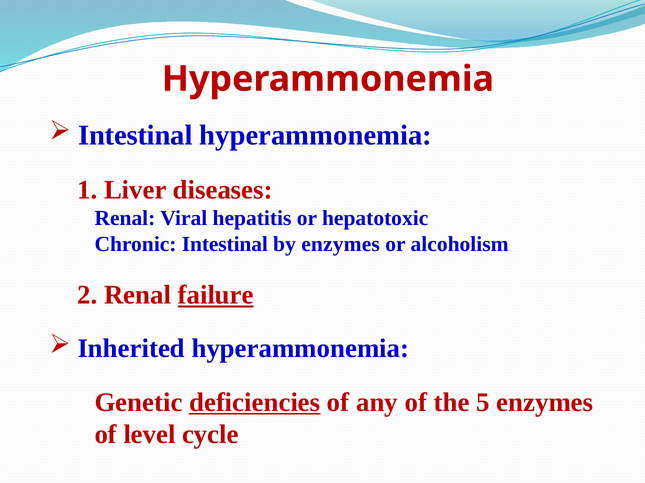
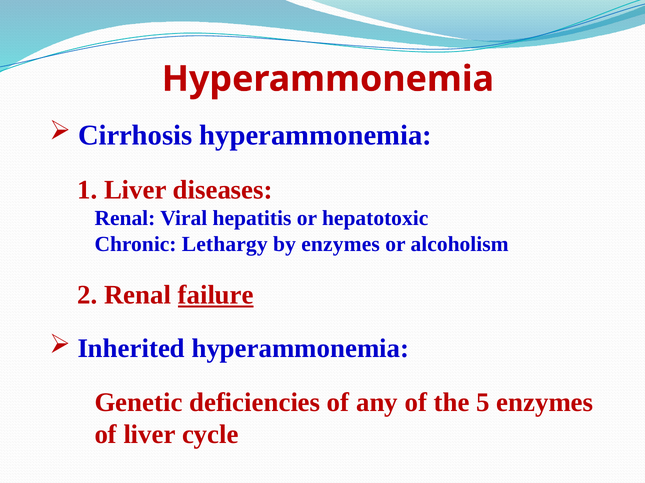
Intestinal at (135, 135): Intestinal -> Cirrhosis
Chronic Intestinal: Intestinal -> Lethargy
deficiencies underline: present -> none
of level: level -> liver
